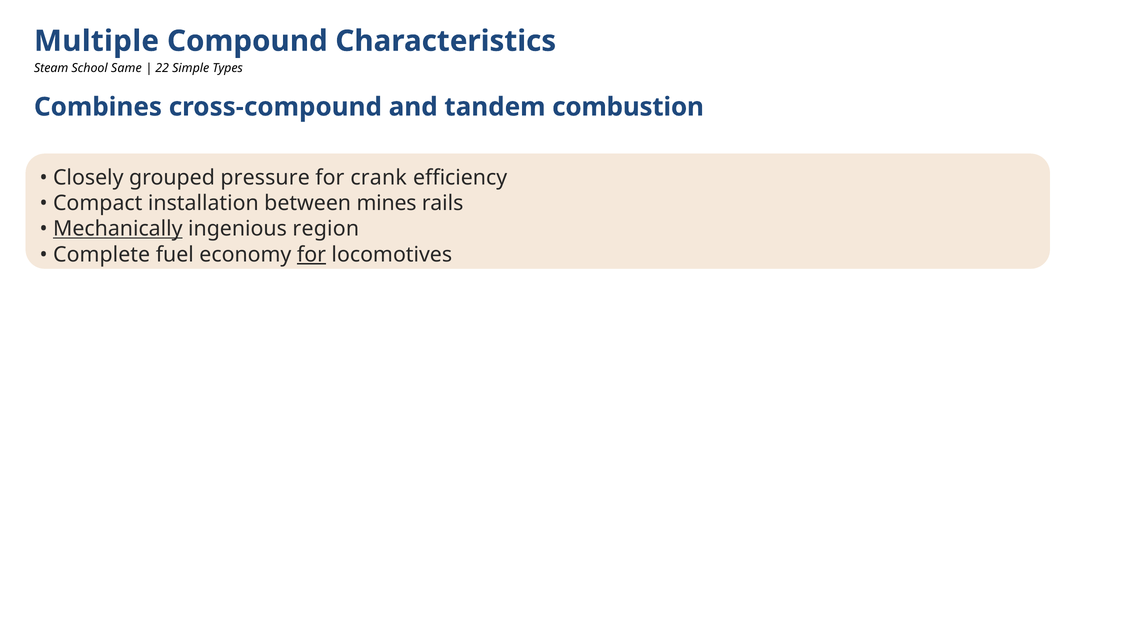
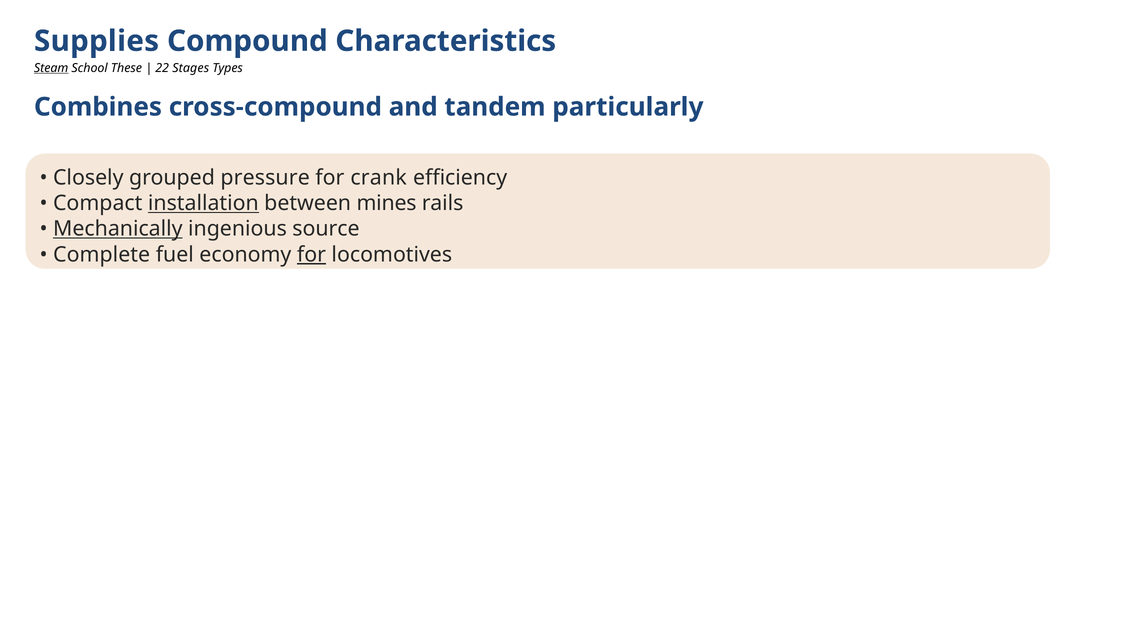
Multiple: Multiple -> Supplies
Steam underline: none -> present
Same: Same -> These
Simple: Simple -> Stages
combustion: combustion -> particularly
installation underline: none -> present
region: region -> source
